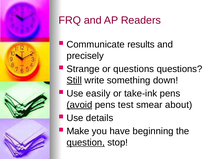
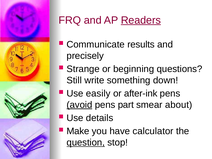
Readers underline: none -> present
or questions: questions -> beginning
Still underline: present -> none
take-ink: take-ink -> after-ink
test: test -> part
beginning: beginning -> calculator
